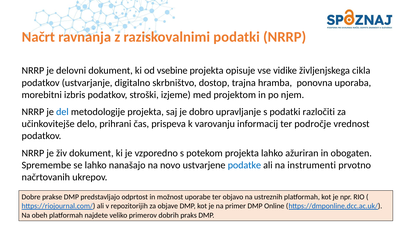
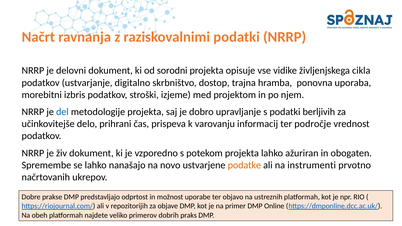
vsebine: vsebine -> sorodni
razločiti: razločiti -> berljivih
podatke colour: blue -> orange
